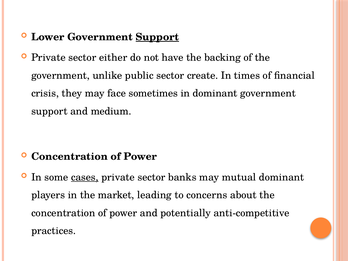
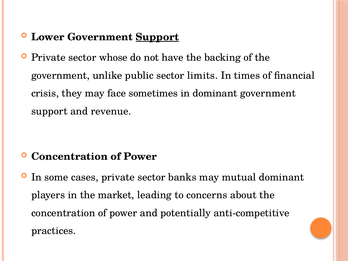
either: either -> whose
create: create -> limits
medium: medium -> revenue
cases underline: present -> none
